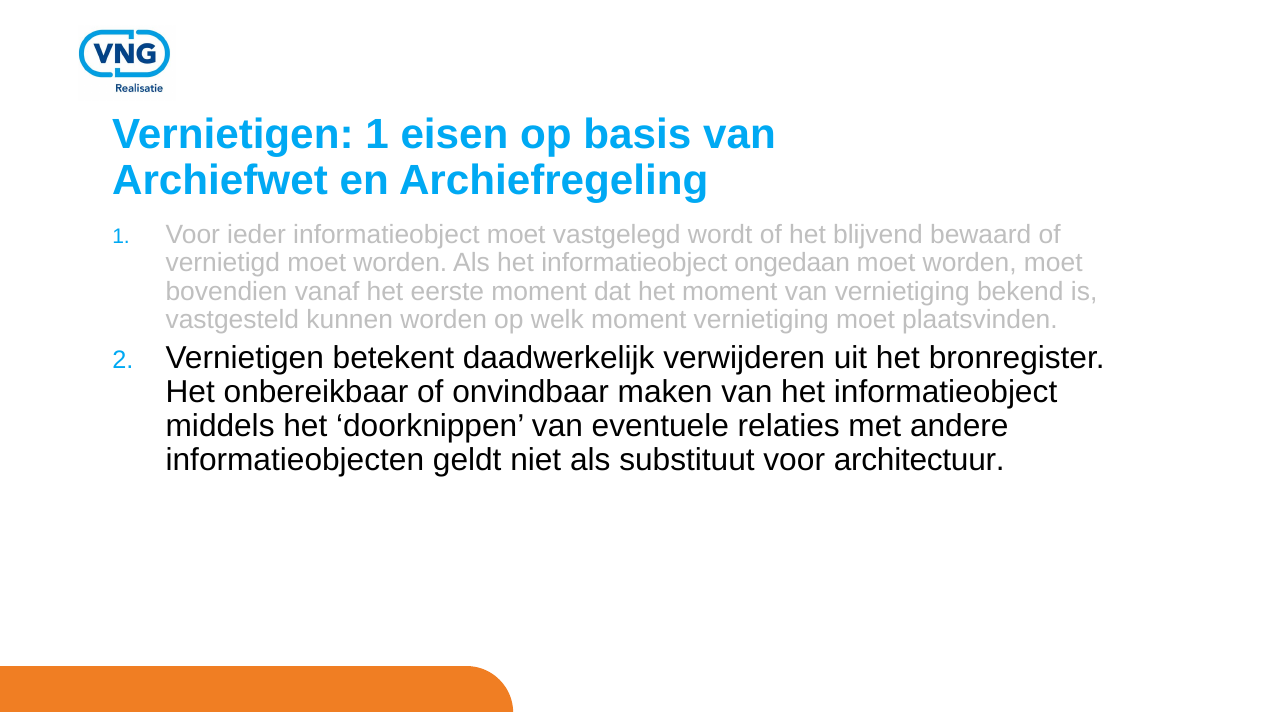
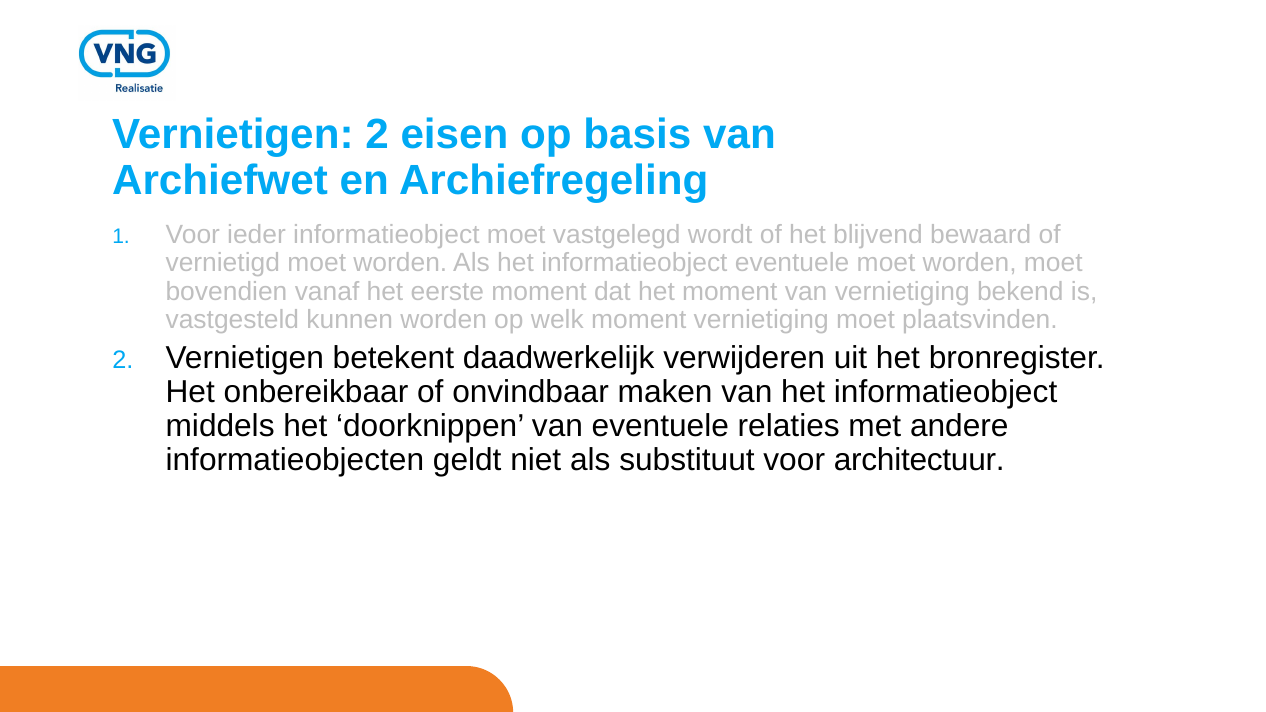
Vernietigen 1: 1 -> 2
informatieobject ongedaan: ongedaan -> eventuele
